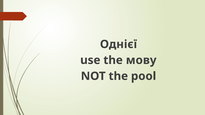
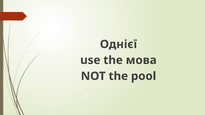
мову: мову -> мова
